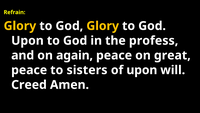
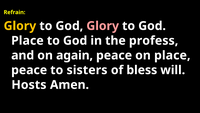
Glory at (103, 26) colour: yellow -> pink
Upon at (27, 40): Upon -> Place
on great: great -> place
of upon: upon -> bless
Creed: Creed -> Hosts
